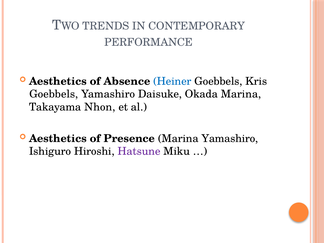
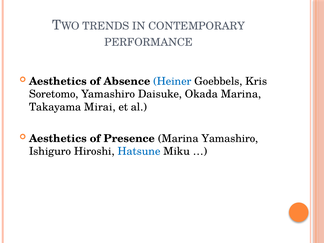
Goebbels at (54, 94): Goebbels -> Soretomo
Nhon: Nhon -> Mirai
Hatsune colour: purple -> blue
